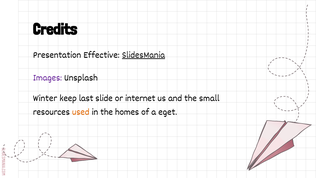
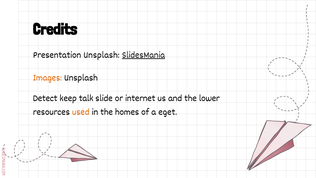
Presentation Effective: Effective -> Unsplash
Images colour: purple -> orange
Winter: Winter -> Detect
last: last -> talk
small: small -> lower
